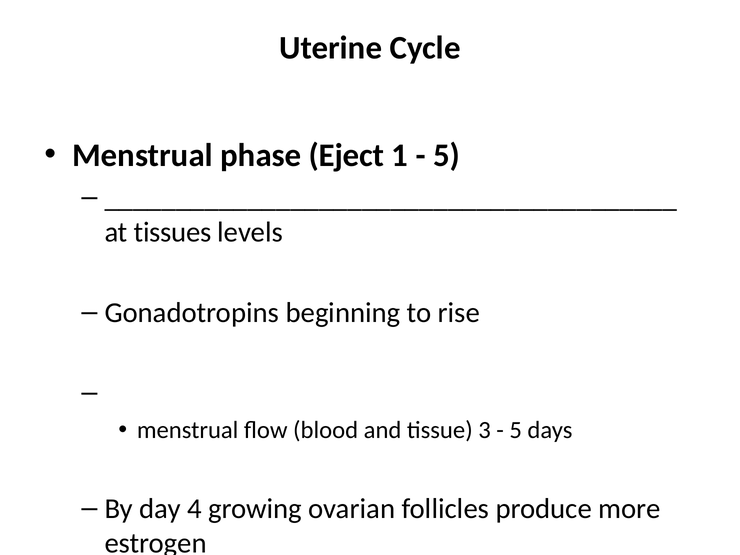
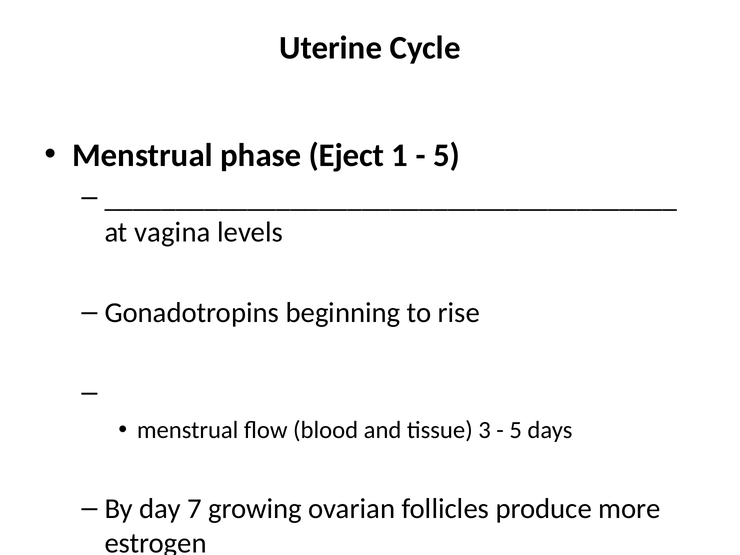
tissues: tissues -> vagina
4: 4 -> 7
